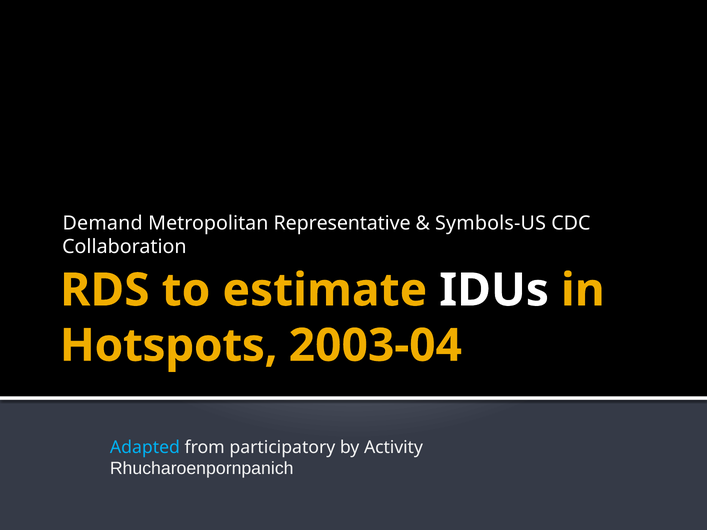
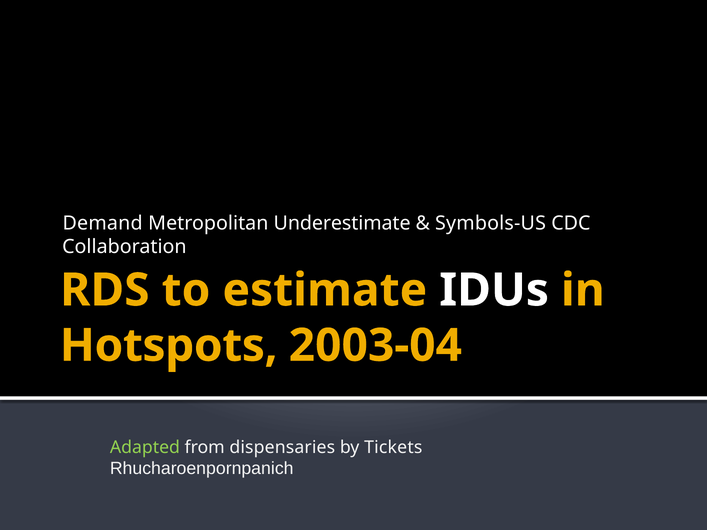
Representative: Representative -> Underestimate
Adapted colour: light blue -> light green
participatory: participatory -> dispensaries
Activity: Activity -> Tickets
